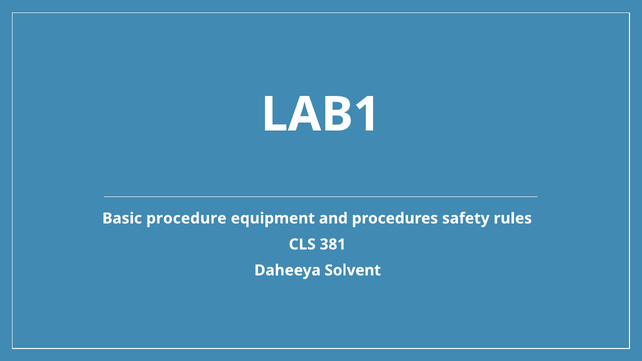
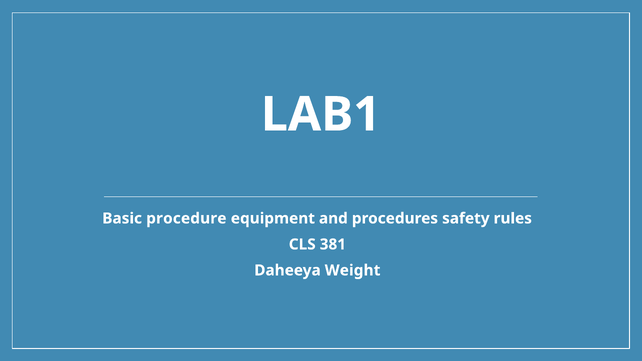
Solvent: Solvent -> Weight
